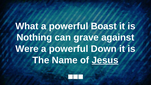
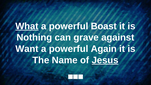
What underline: none -> present
Were: Were -> Want
Down: Down -> Again
